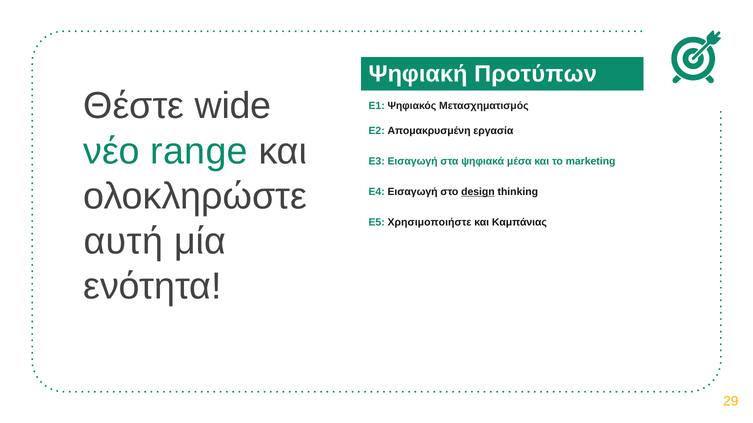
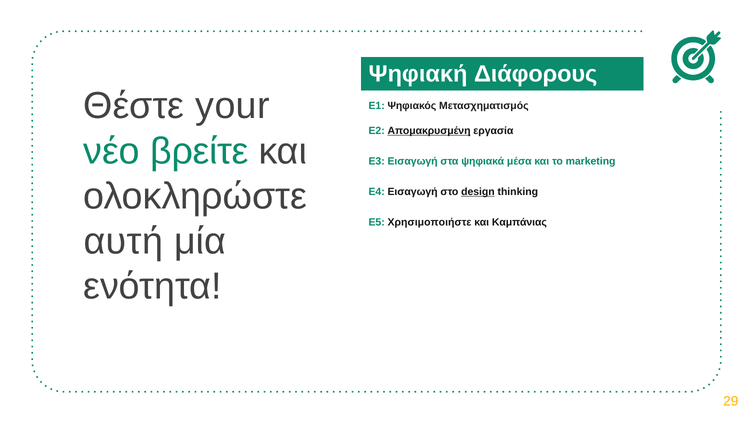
Προτύπων: Προτύπων -> Διάφορους
wide: wide -> your
Απομακρυσμένη underline: none -> present
range: range -> βρείτε
